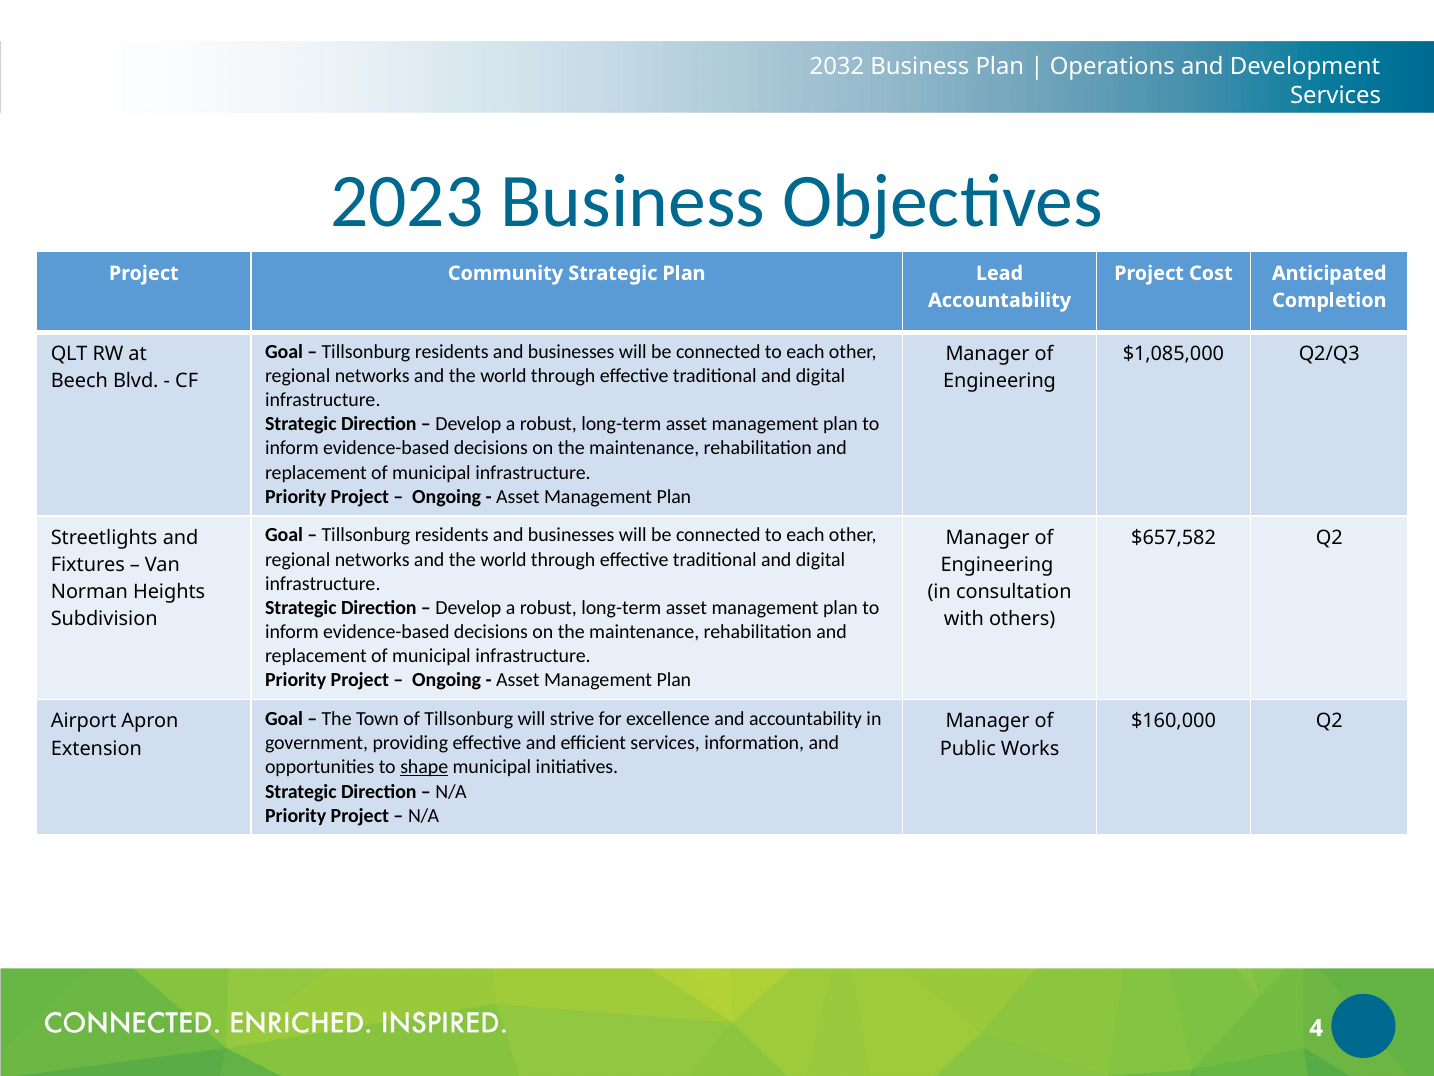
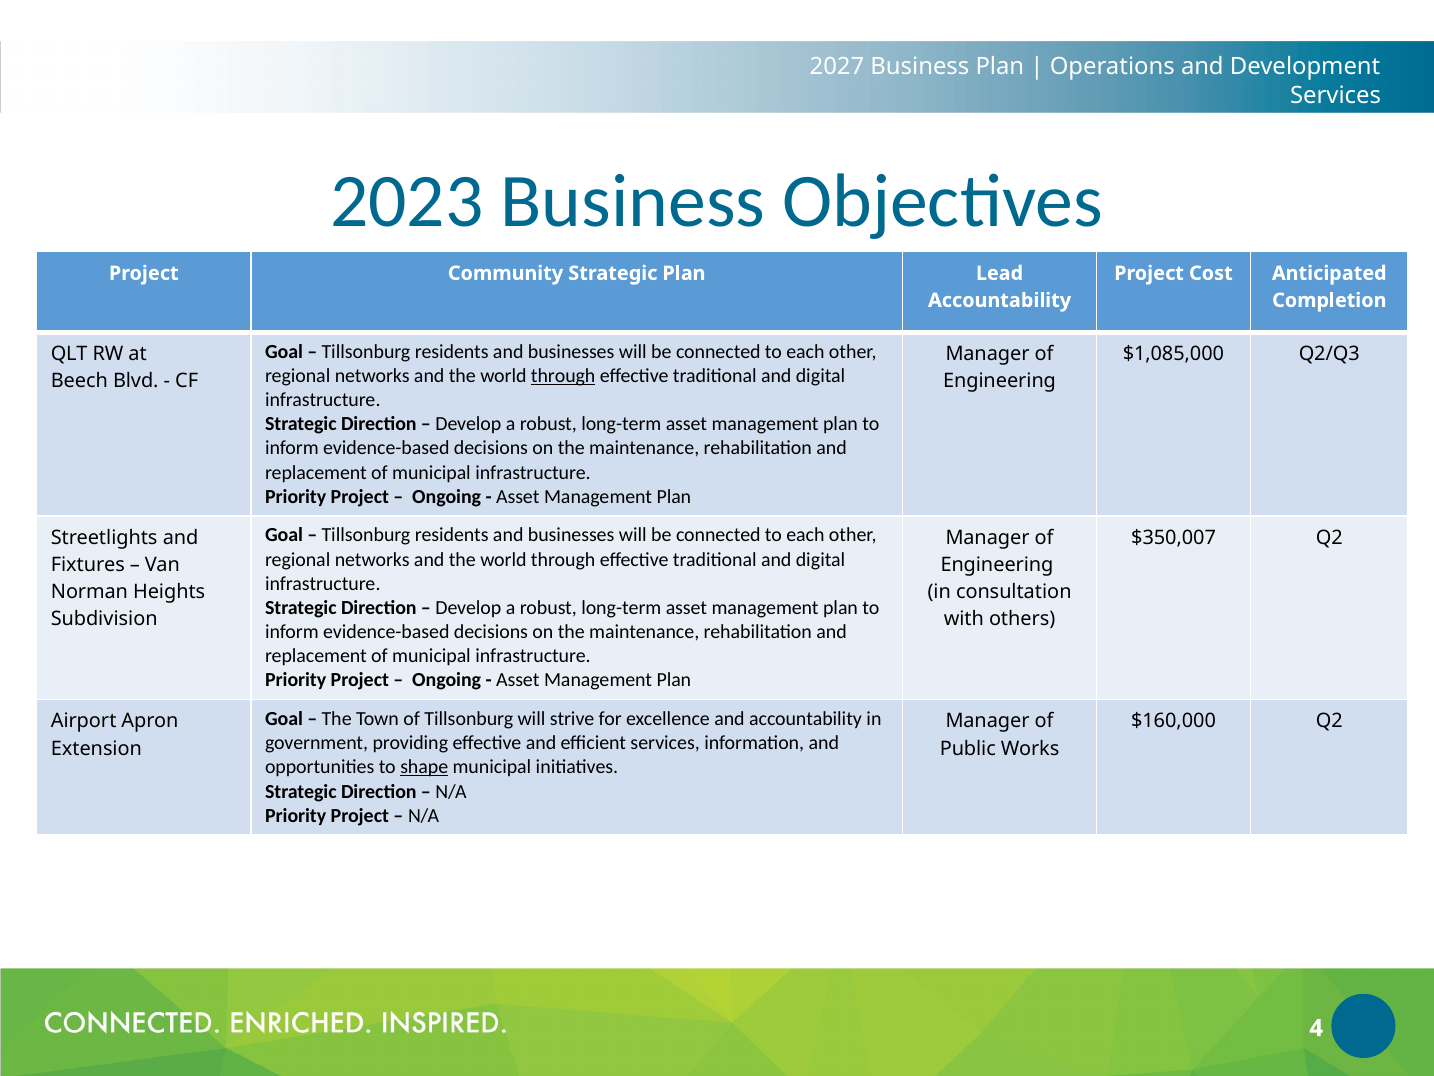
2032: 2032 -> 2027
through at (563, 376) underline: none -> present
$657,582: $657,582 -> $350,007
